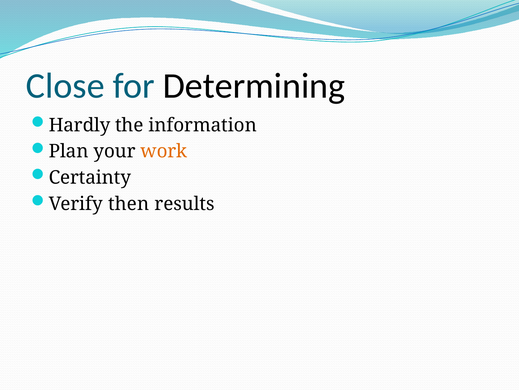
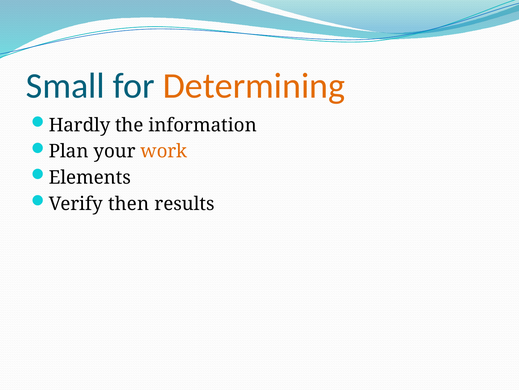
Close: Close -> Small
Determining colour: black -> orange
Certainty: Certainty -> Elements
